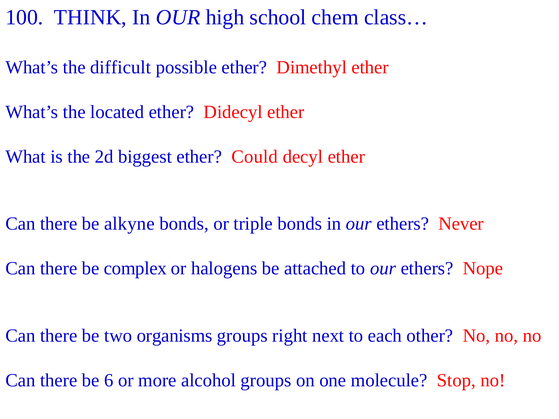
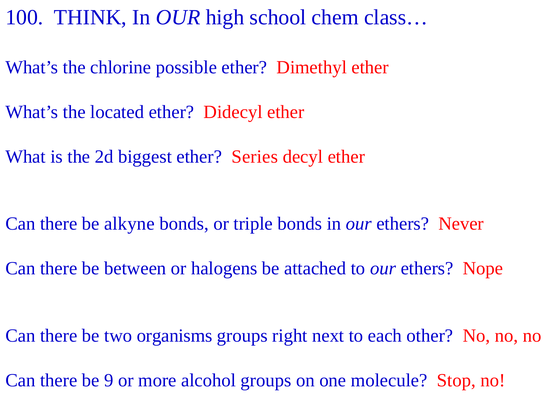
difficult: difficult -> chlorine
Could: Could -> Series
complex: complex -> between
6: 6 -> 9
